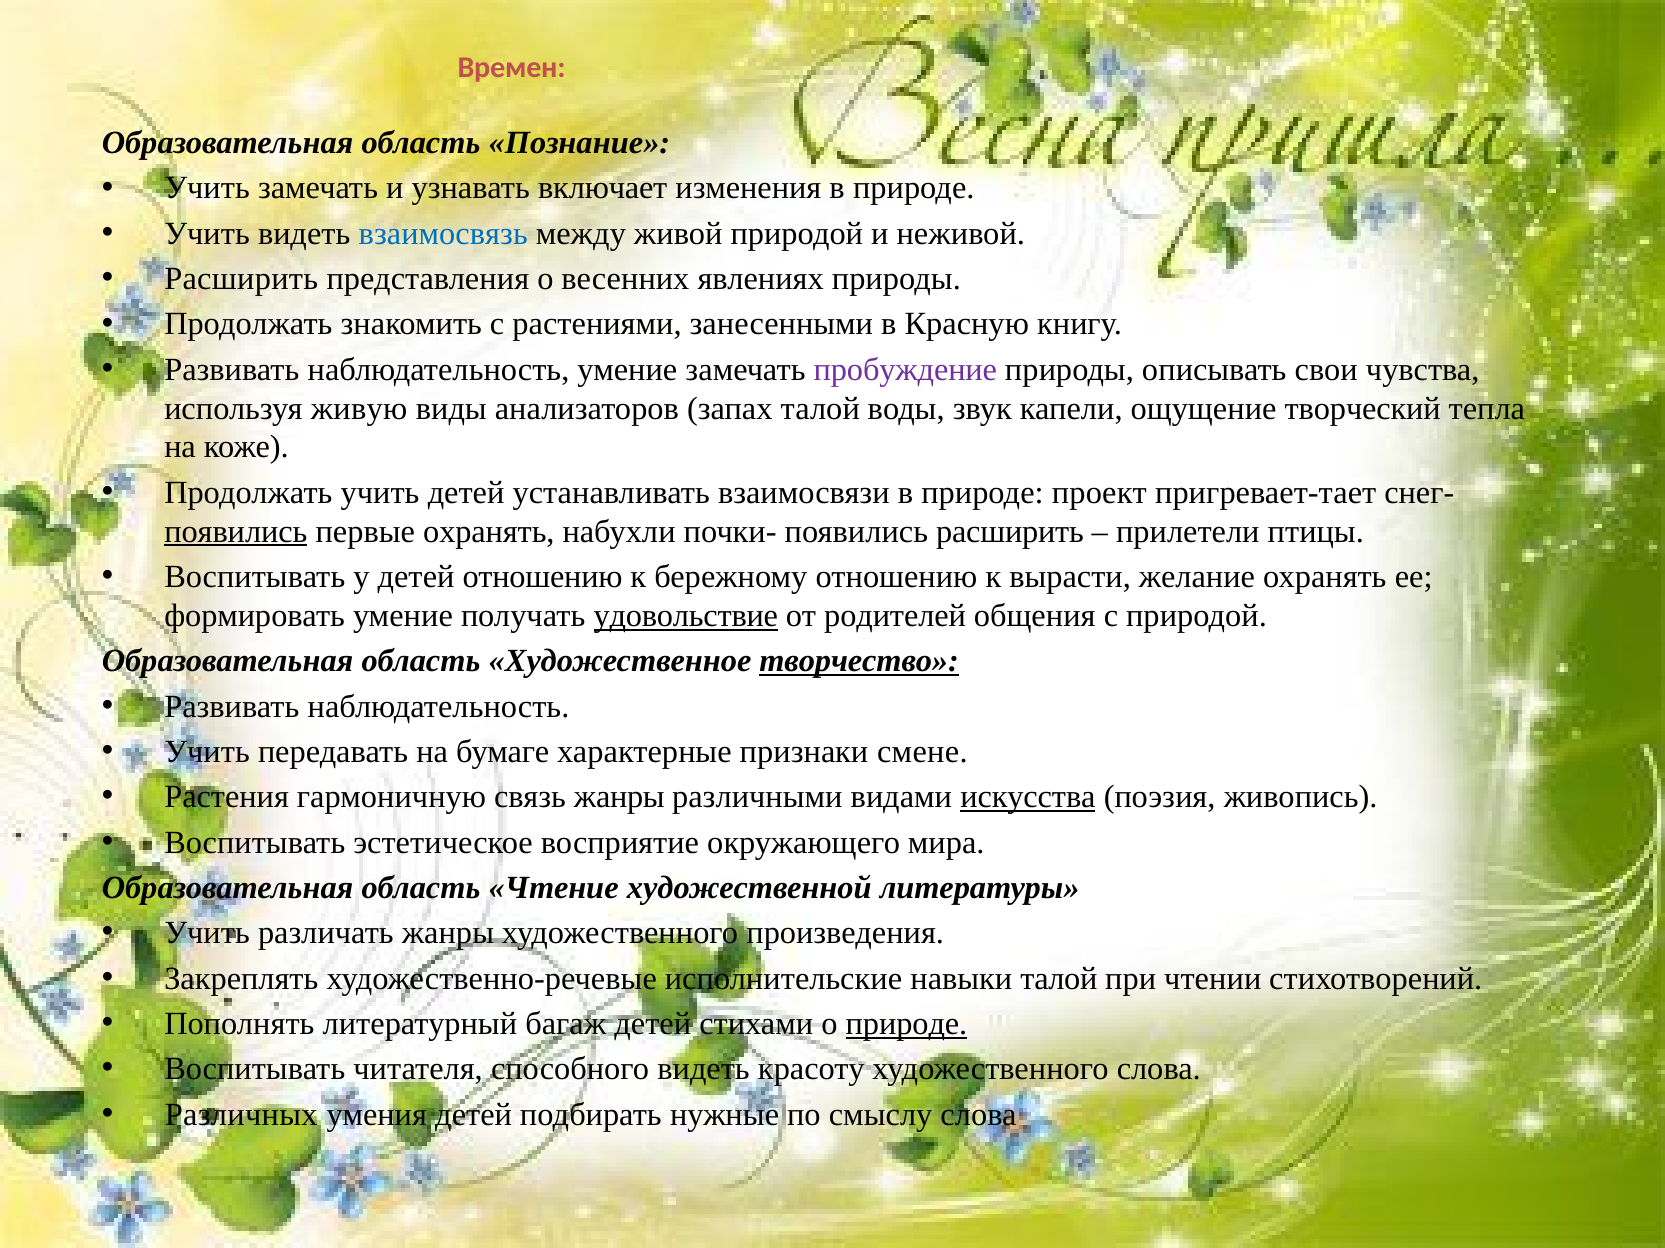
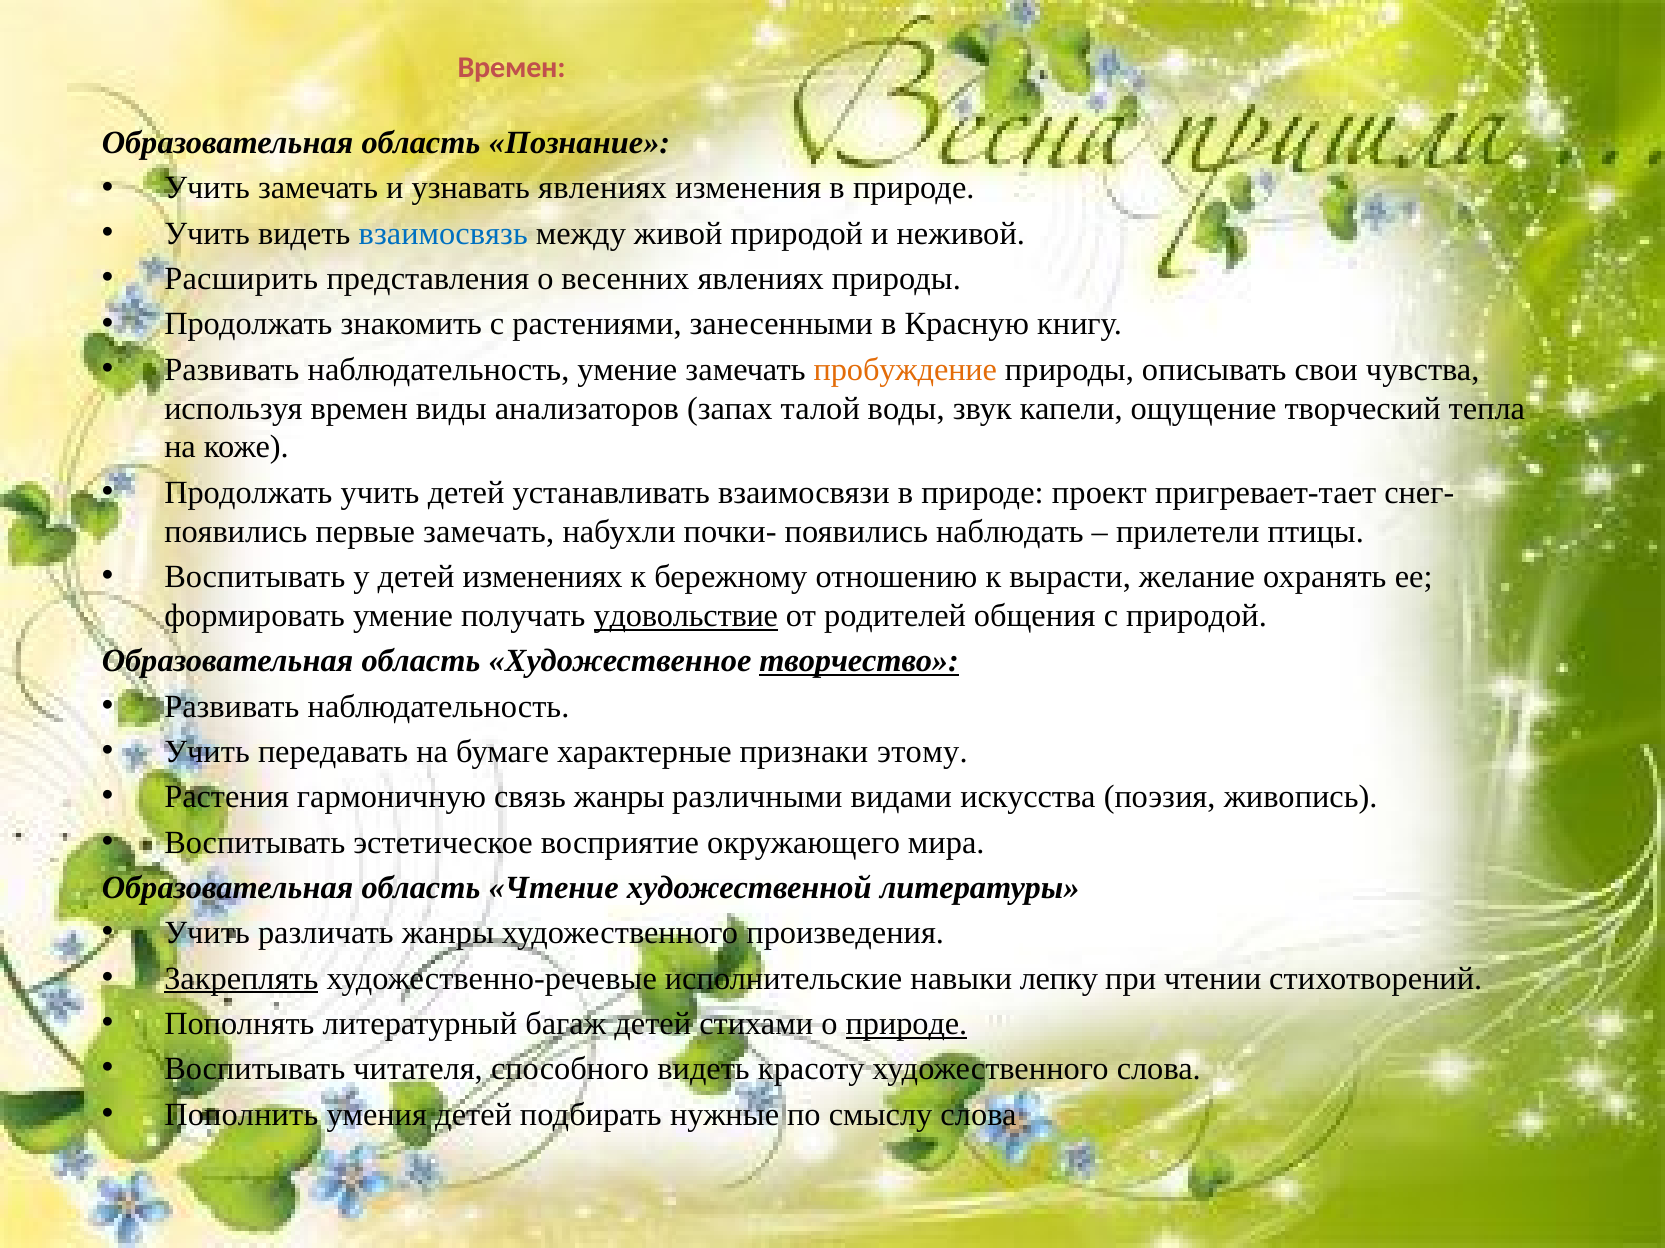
узнавать включает: включает -> явлениях
пробуждение colour: purple -> orange
используя живую: живую -> времен
появились at (236, 532) underline: present -> none
первые охранять: охранять -> замечать
появились расширить: расширить -> наблюдать
детей отношению: отношению -> изменениях
смене: смене -> этому
искусства underline: present -> none
Закреплять underline: none -> present
навыки талой: талой -> лепку
Различных: Различных -> Пополнить
